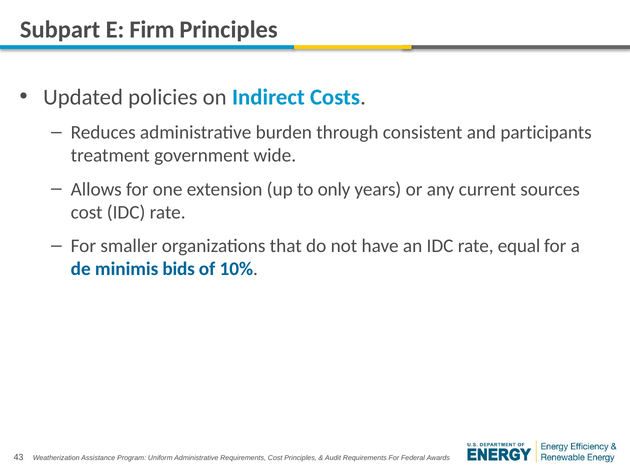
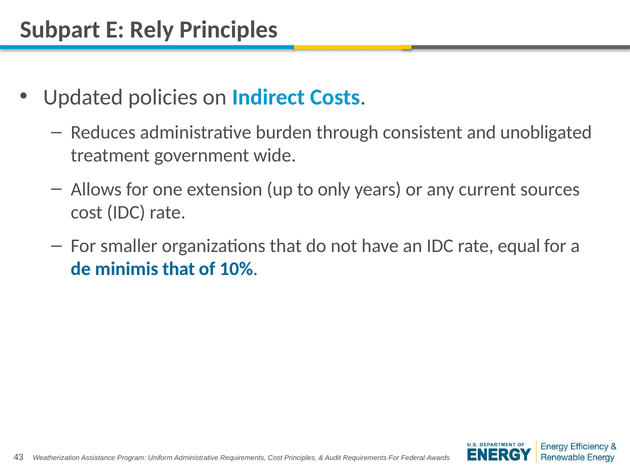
Firm: Firm -> Rely
participants: participants -> unobligated
minimis bids: bids -> that
